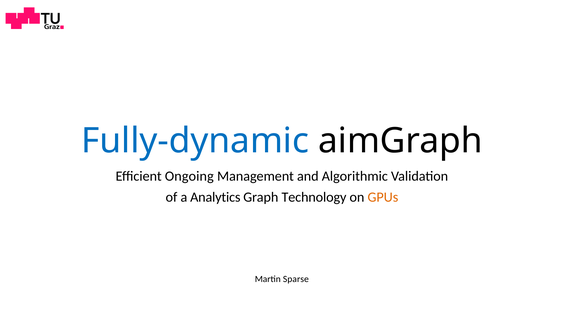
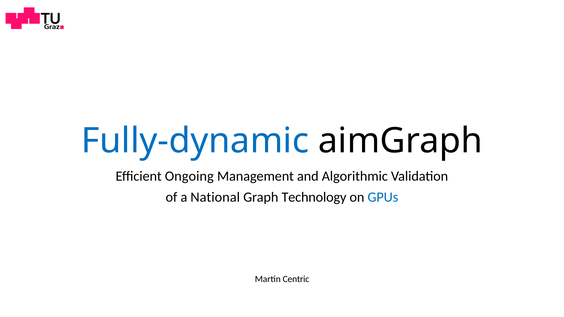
Analytics: Analytics -> National
GPUs colour: orange -> blue
Sparse: Sparse -> Centric
